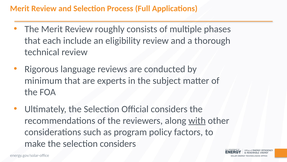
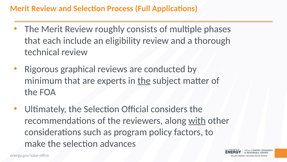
language: language -> graphical
the at (144, 80) underline: none -> present
selection considers: considers -> advances
